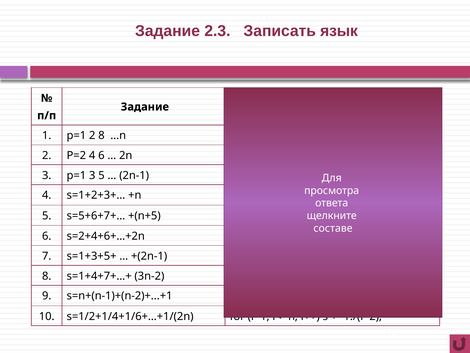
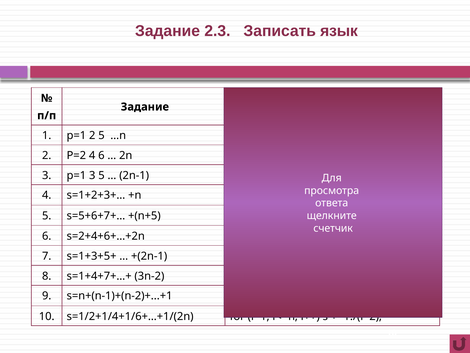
2 8: 8 -> 5
составе: составе -> счетчик
